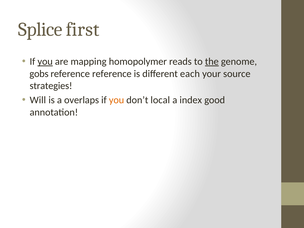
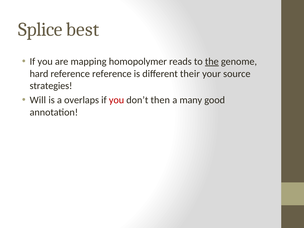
first: first -> best
you at (45, 62) underline: present -> none
gobs: gobs -> hard
each: each -> their
you at (117, 100) colour: orange -> red
local: local -> then
index: index -> many
